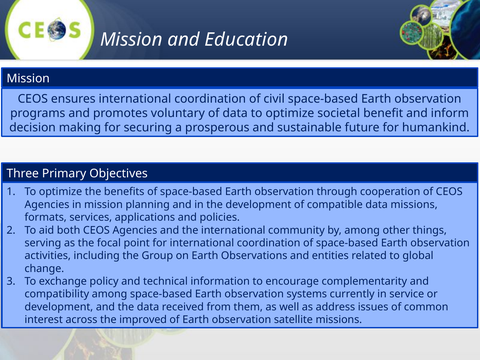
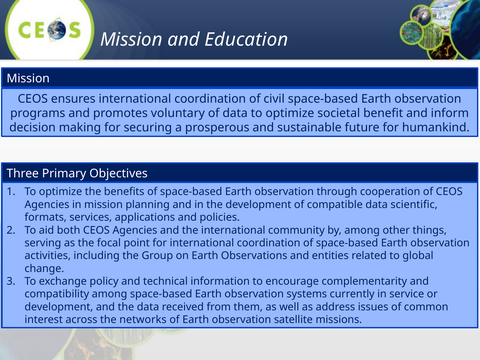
data missions: missions -> scientific
improved: improved -> networks
